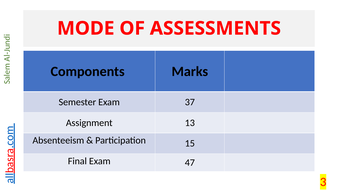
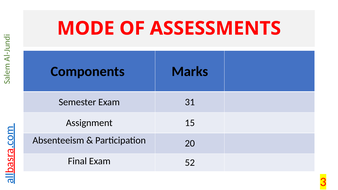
37: 37 -> 31
13: 13 -> 15
15: 15 -> 20
47: 47 -> 52
